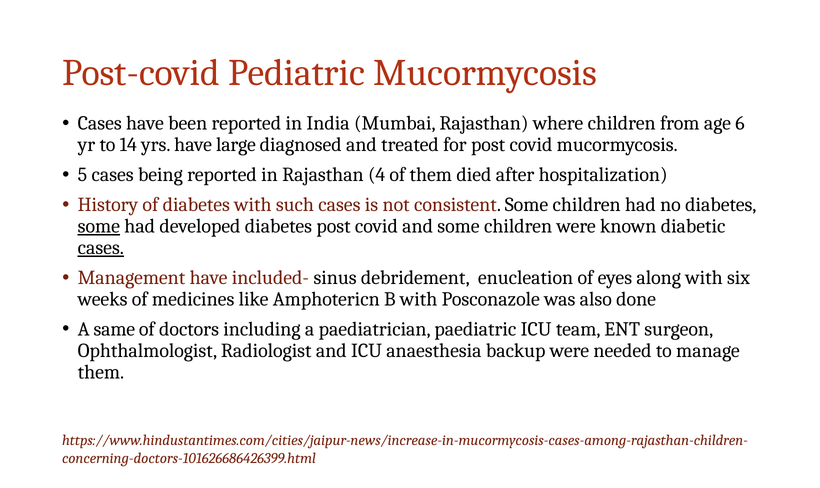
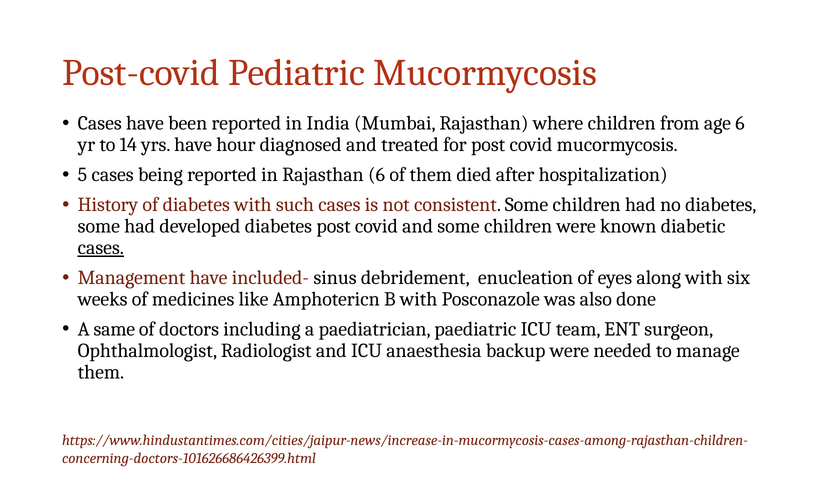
large: large -> hour
Rajasthan 4: 4 -> 6
some at (99, 226) underline: present -> none
